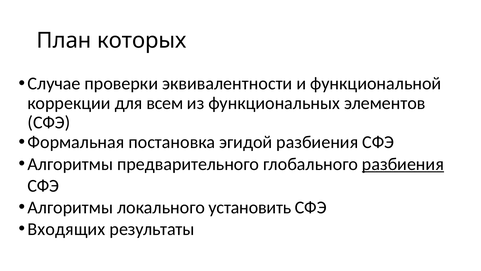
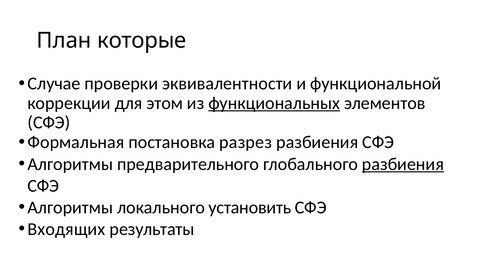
которых: которых -> которые
всем: всем -> этом
функциональных underline: none -> present
эгидой: эгидой -> разрез
